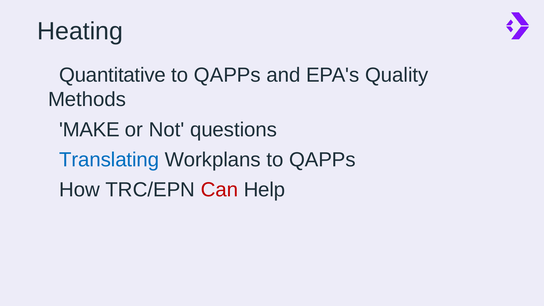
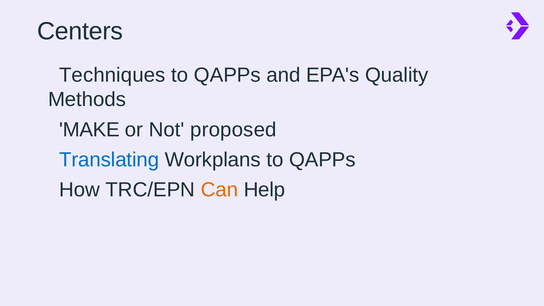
Heating: Heating -> Centers
Quantitative: Quantitative -> Techniques
questions: questions -> proposed
Can colour: red -> orange
